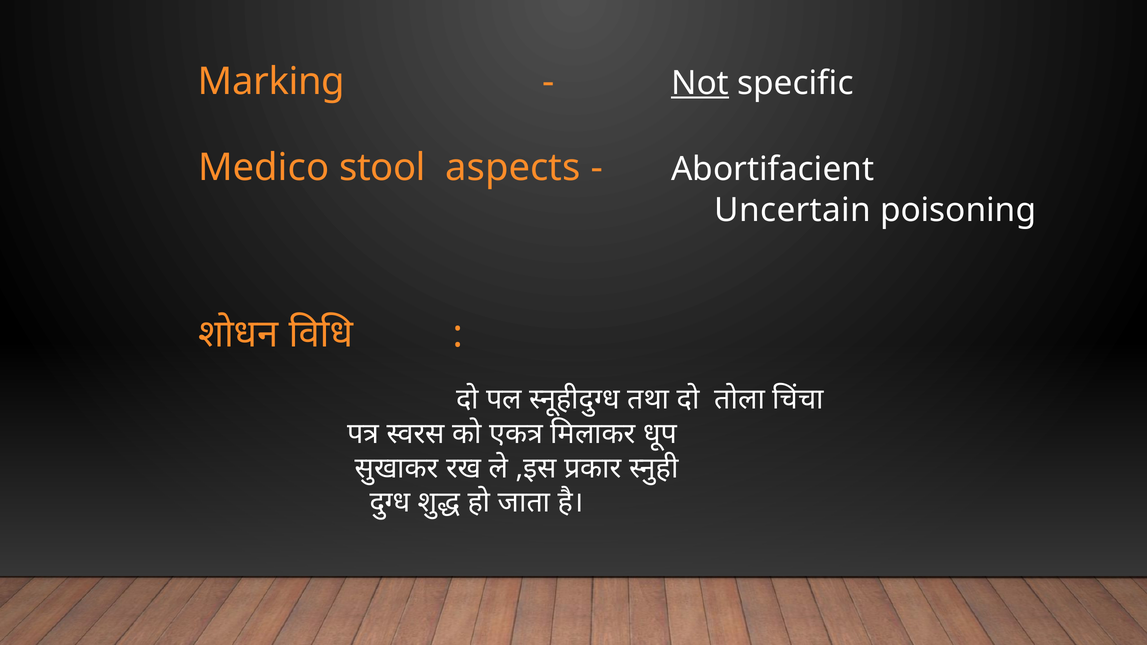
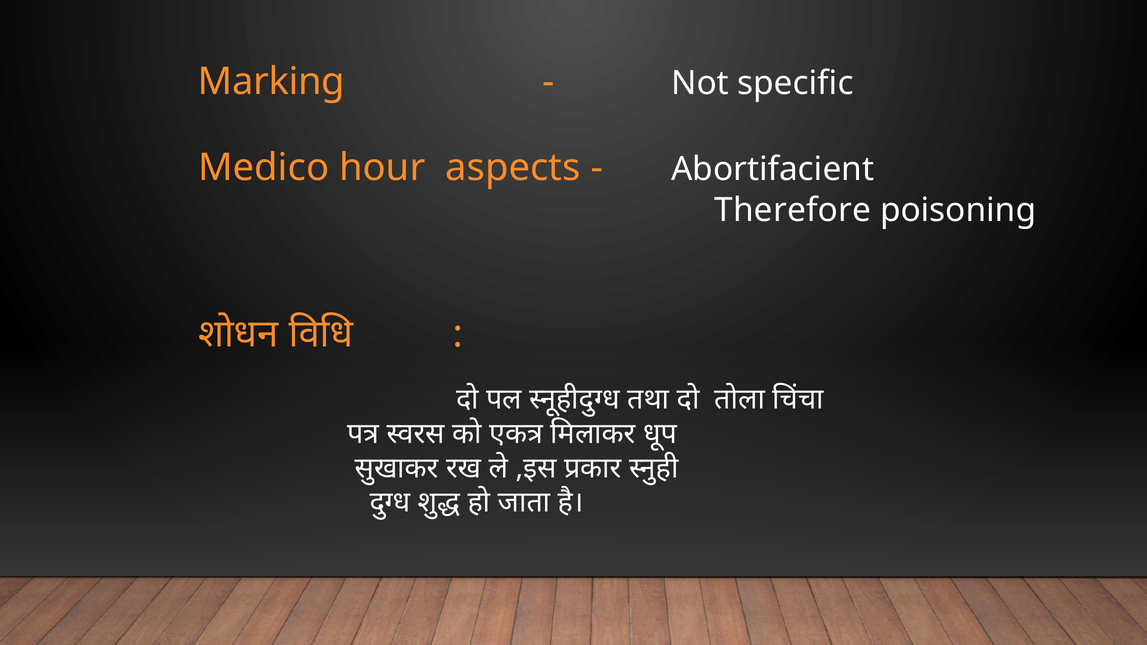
Not underline: present -> none
stool: stool -> hour
Uncertain: Uncertain -> Therefore
